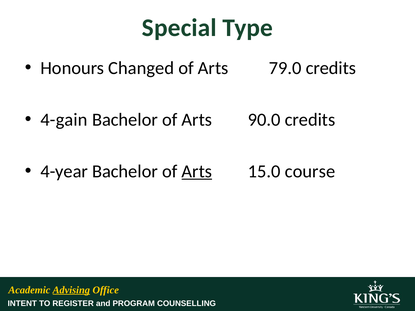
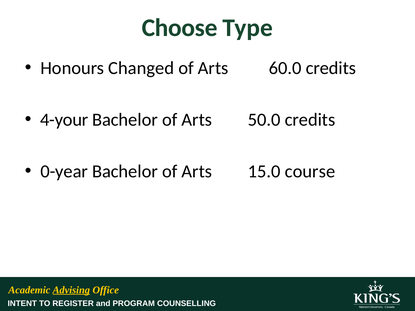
Special: Special -> Choose
79.0: 79.0 -> 60.0
4-gain: 4-gain -> 4-your
90.0: 90.0 -> 50.0
4-year: 4-year -> 0-year
Arts at (197, 171) underline: present -> none
